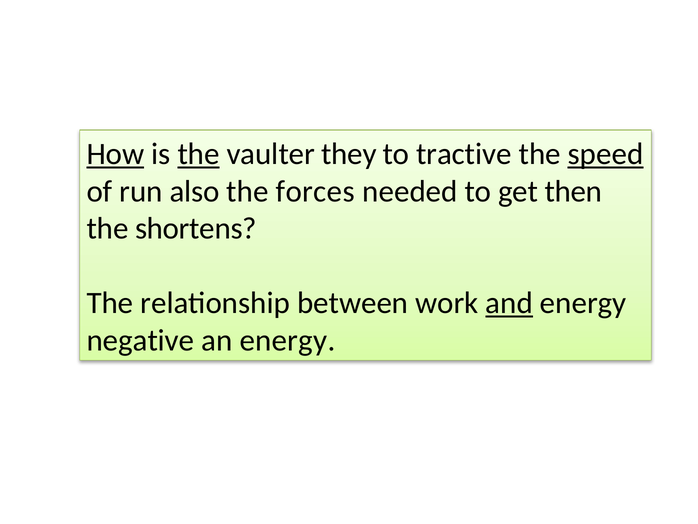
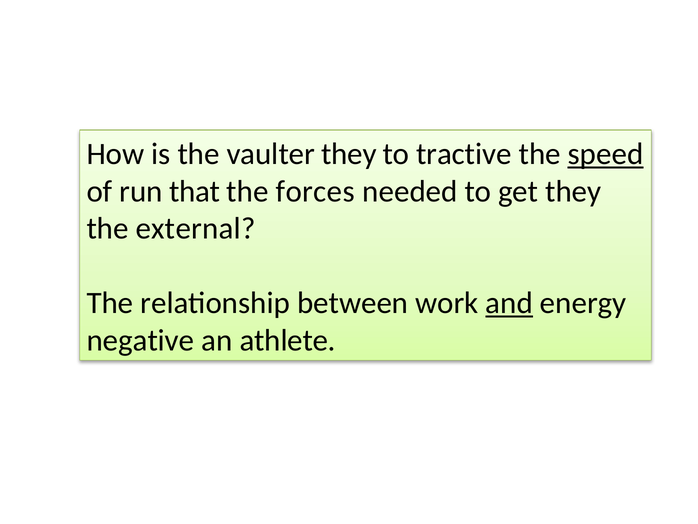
How underline: present -> none
the at (199, 154) underline: present -> none
also: also -> that
get then: then -> they
shortens: shortens -> external
an energy: energy -> athlete
